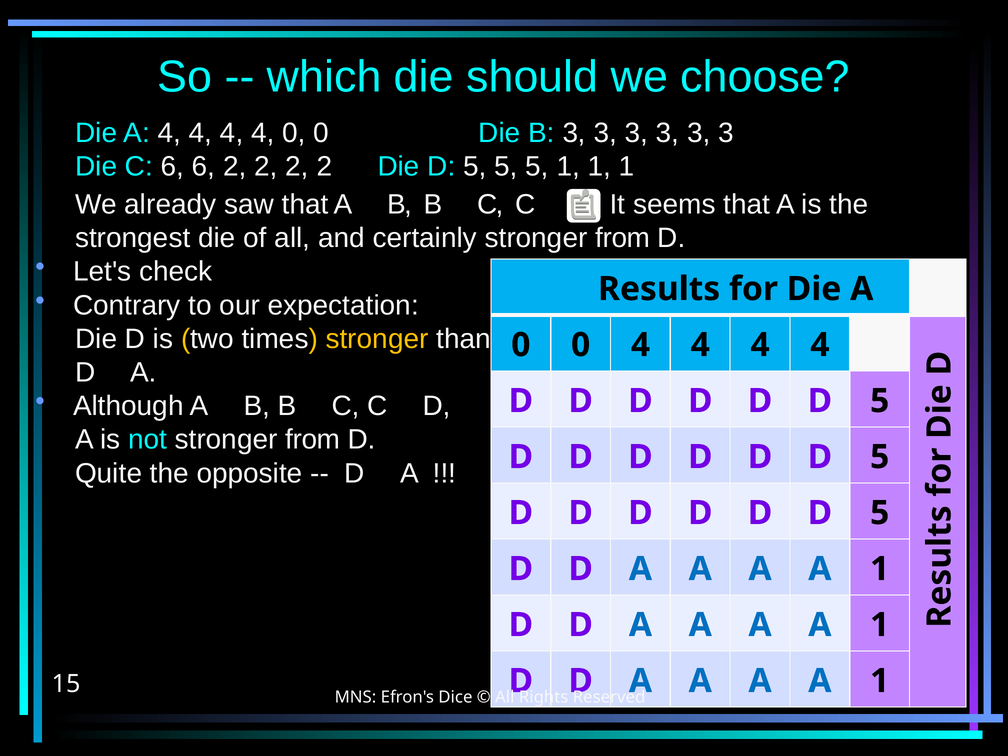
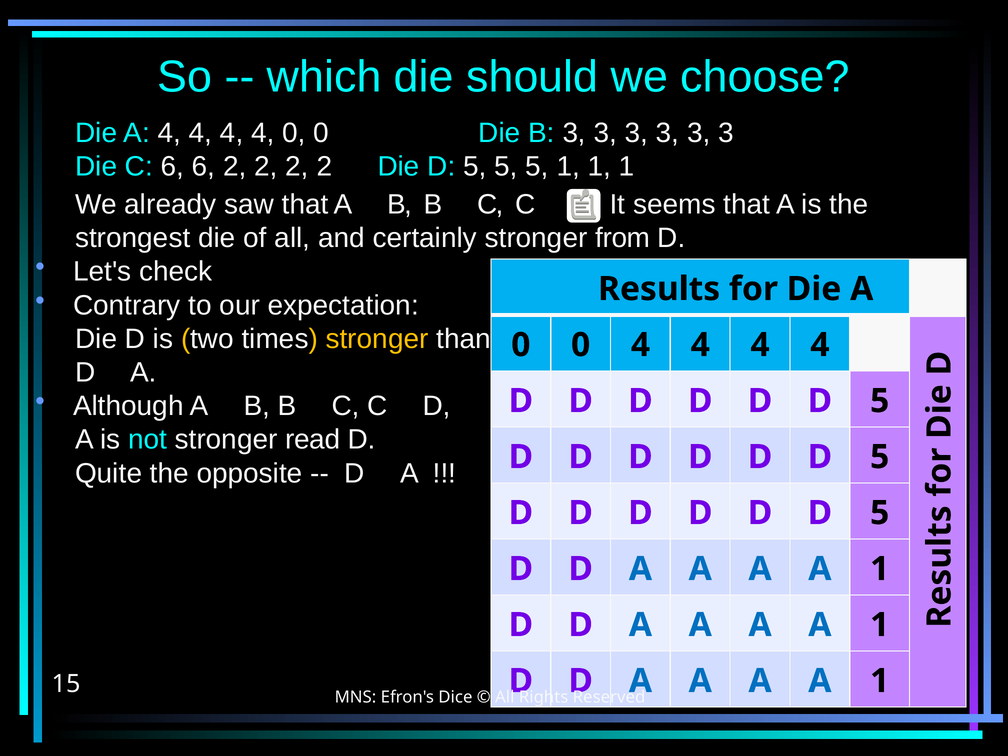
not stronger from: from -> read
